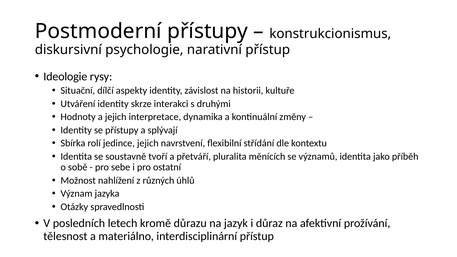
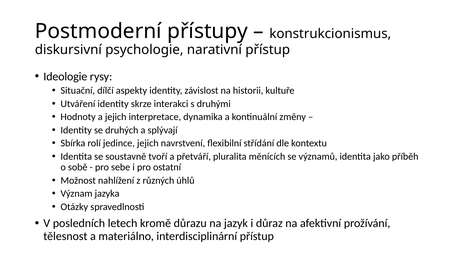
se přístupy: přístupy -> druhých
